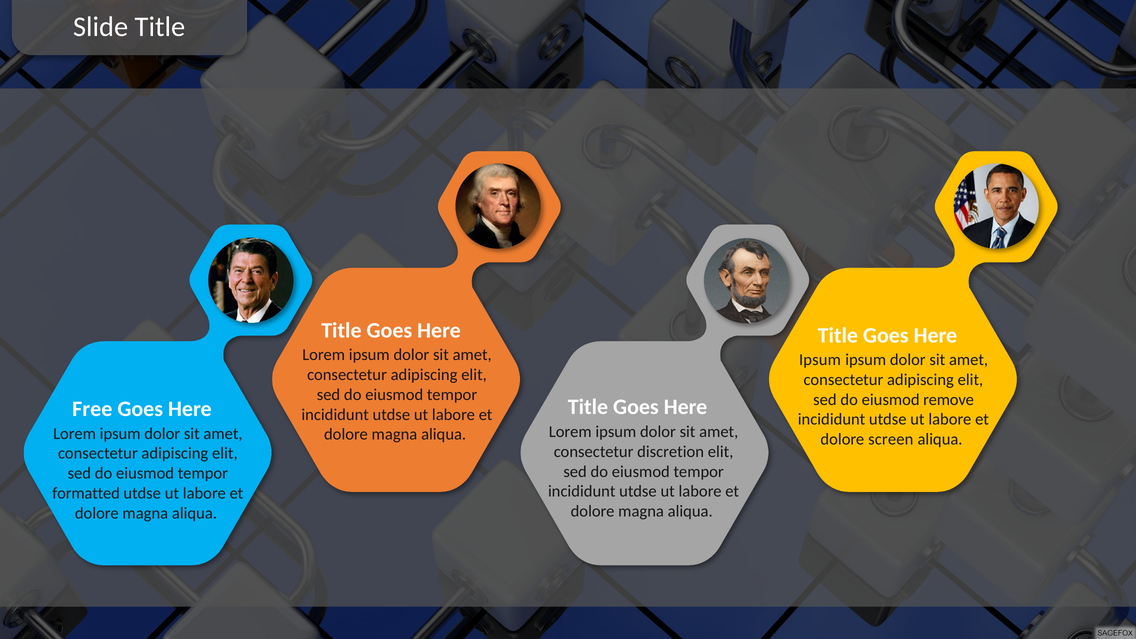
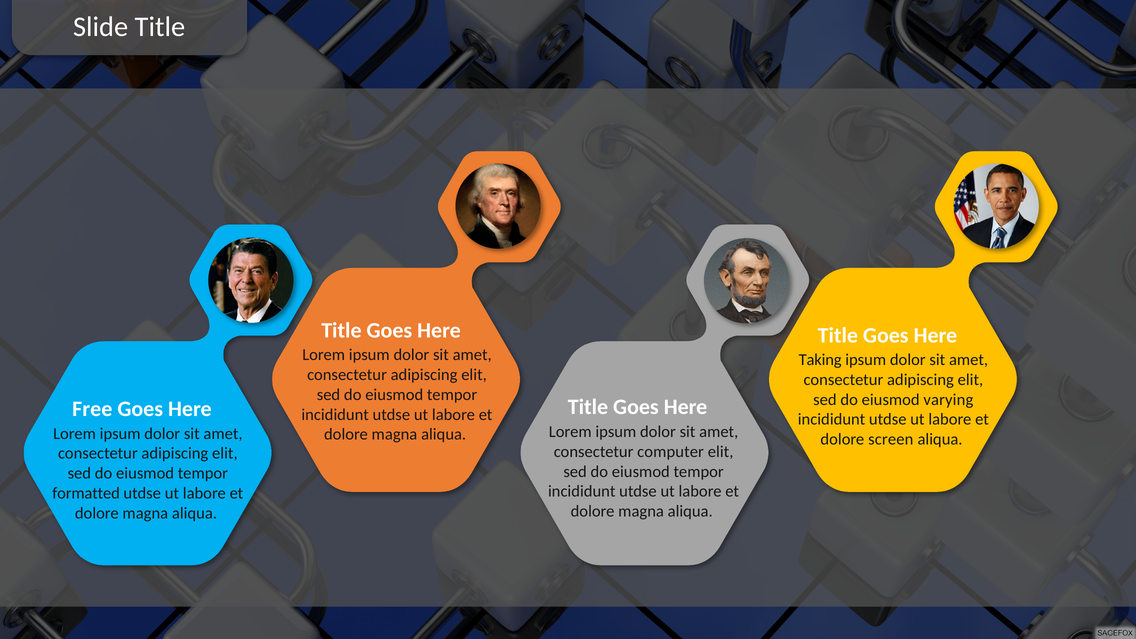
Ipsum at (820, 360): Ipsum -> Taking
remove: remove -> varying
discretion: discretion -> computer
